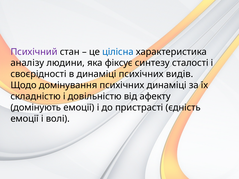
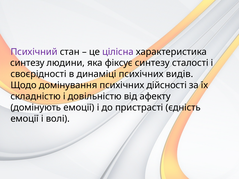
цілісна colour: blue -> purple
аналізу at (27, 63): аналізу -> синтезу
психічних динаміці: динаміці -> дійсності
